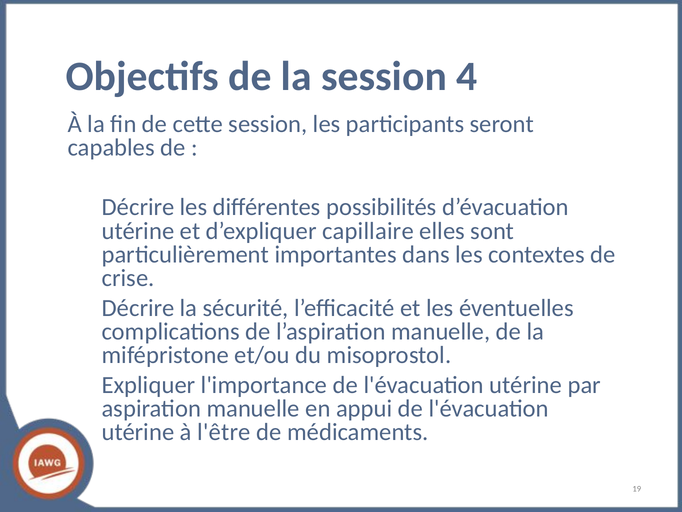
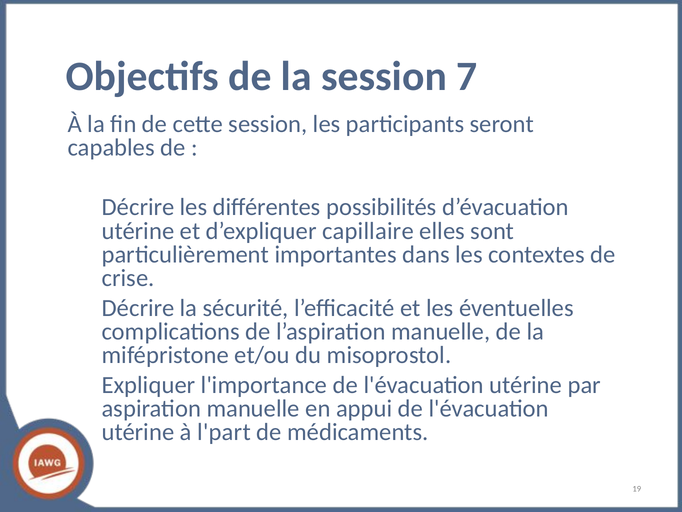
4: 4 -> 7
l'être: l'être -> l'part
